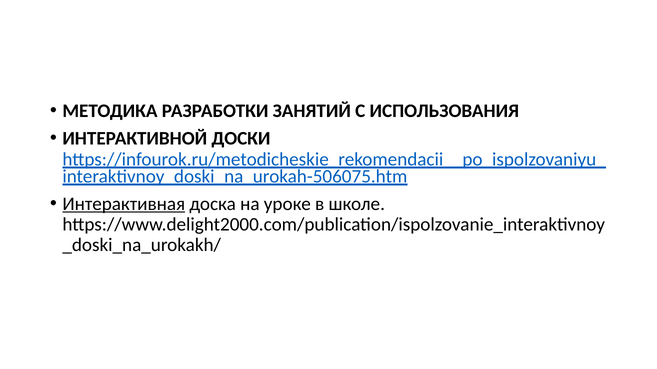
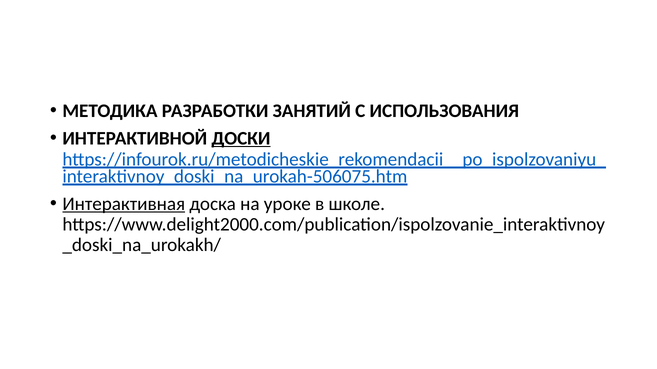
ДОСКИ underline: none -> present
